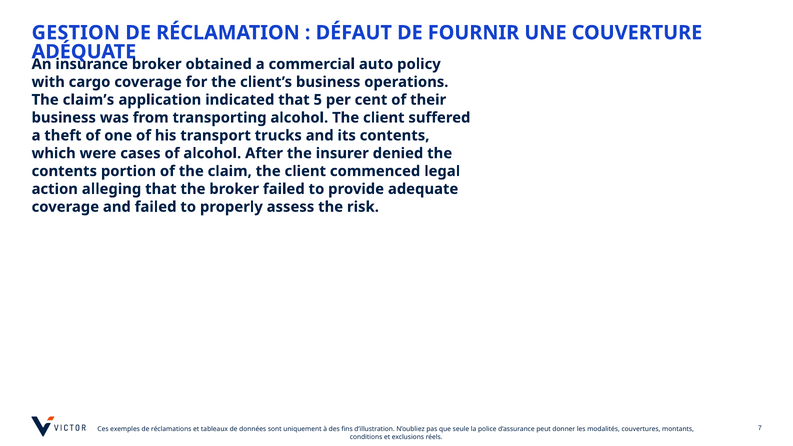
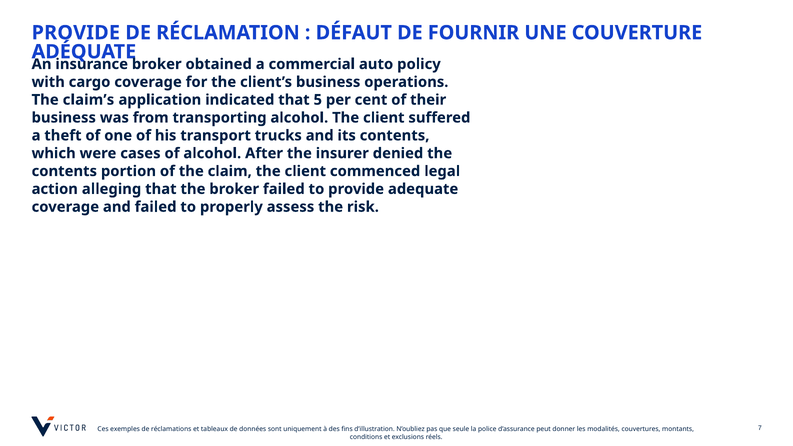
GESTION at (76, 33): GESTION -> PROVIDE
